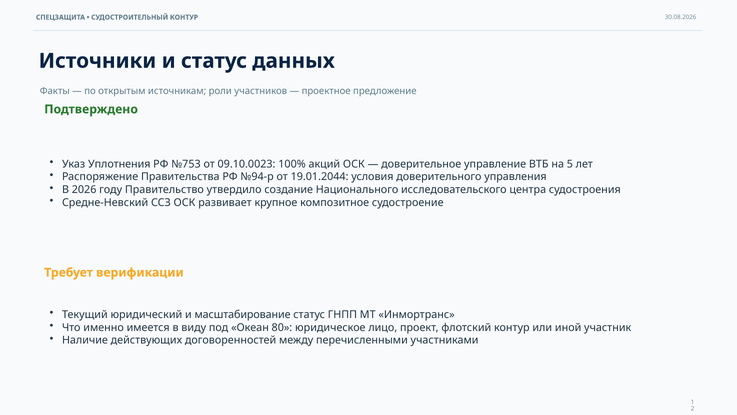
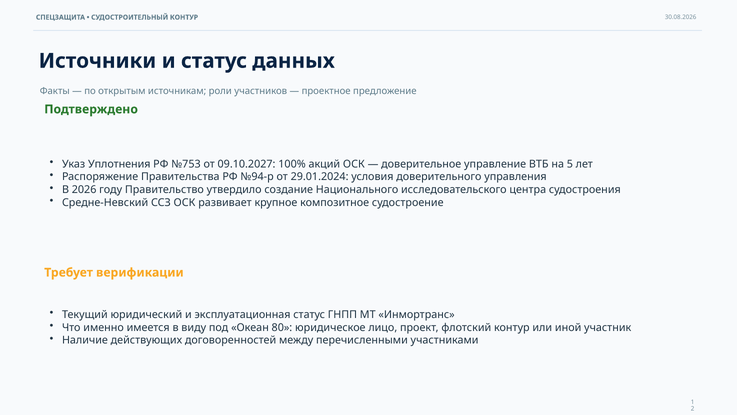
09.10.0023: 09.10.0023 -> 09.10.2027
19.01.2044: 19.01.2044 -> 29.01.2024
масштабирование: масштабирование -> эксплуатационная
